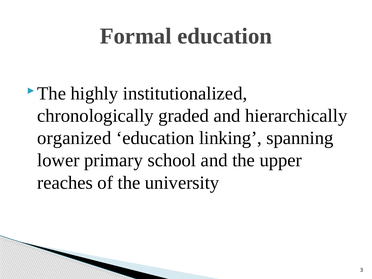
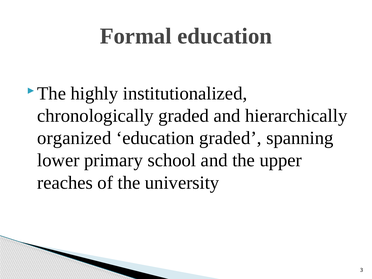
education linking: linking -> graded
